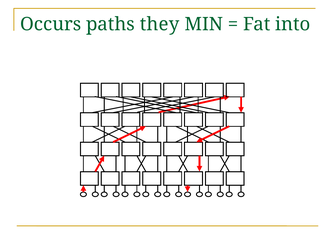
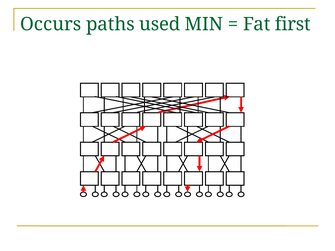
they: they -> used
into: into -> first
